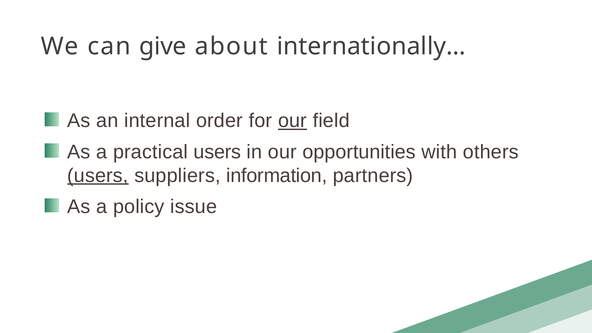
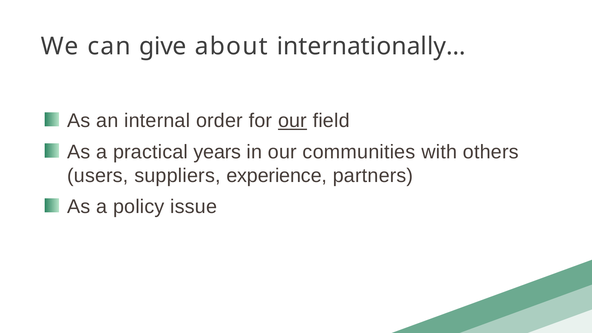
practical users: users -> years
opportunities: opportunities -> communities
users at (98, 176) underline: present -> none
information: information -> experience
